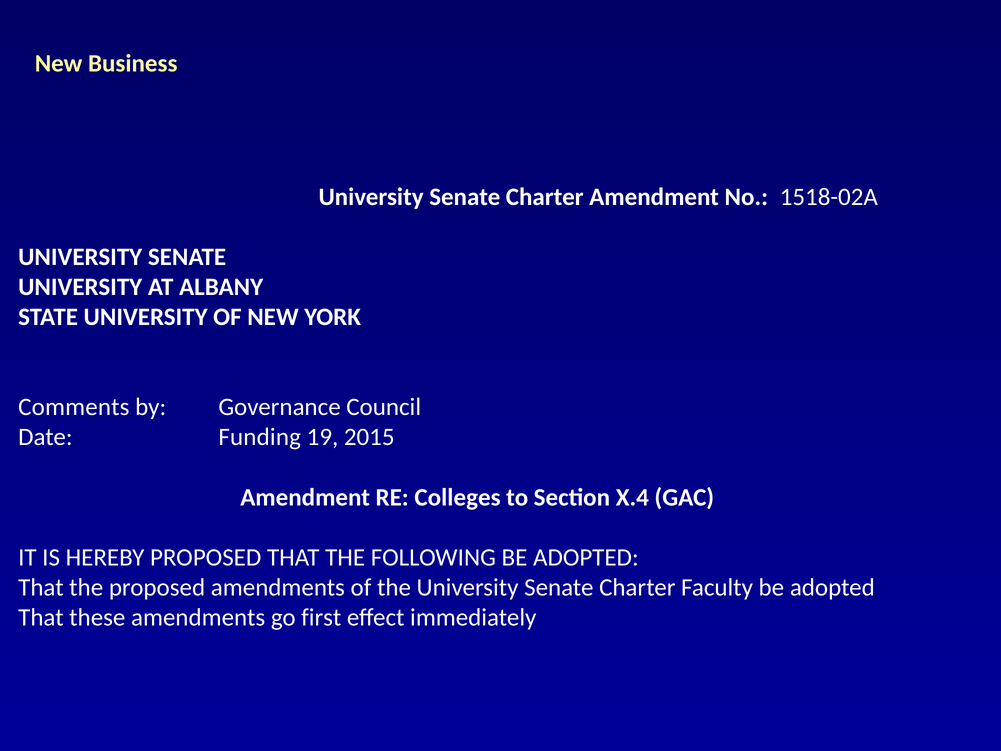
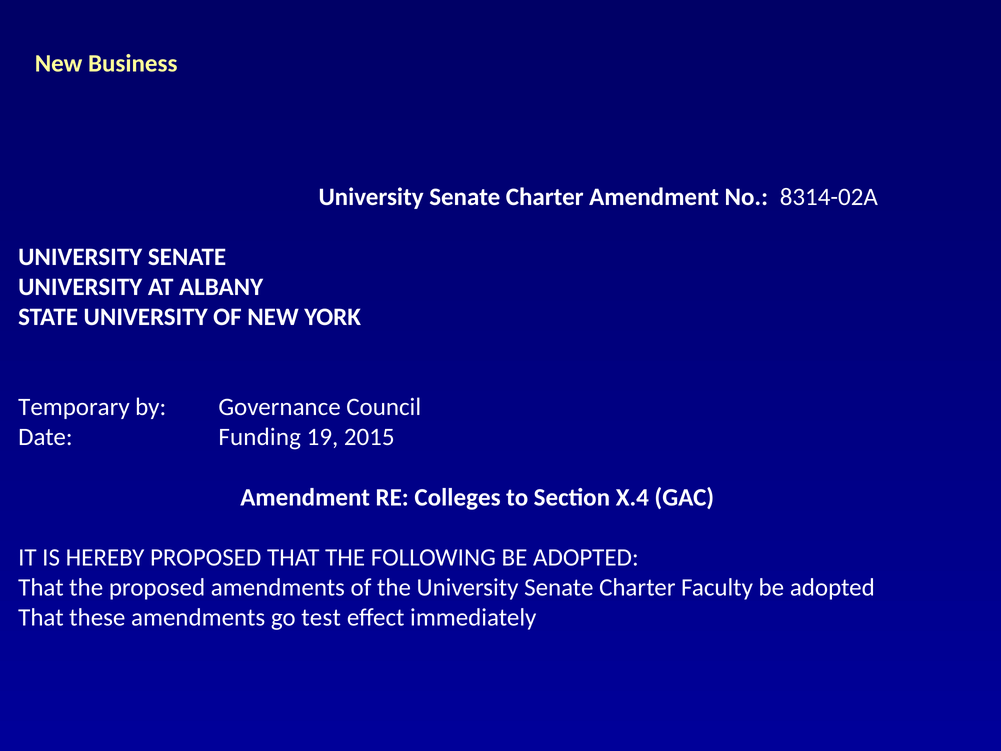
1518-02A: 1518-02A -> 8314-02A
Comments: Comments -> Temporary
first: first -> test
